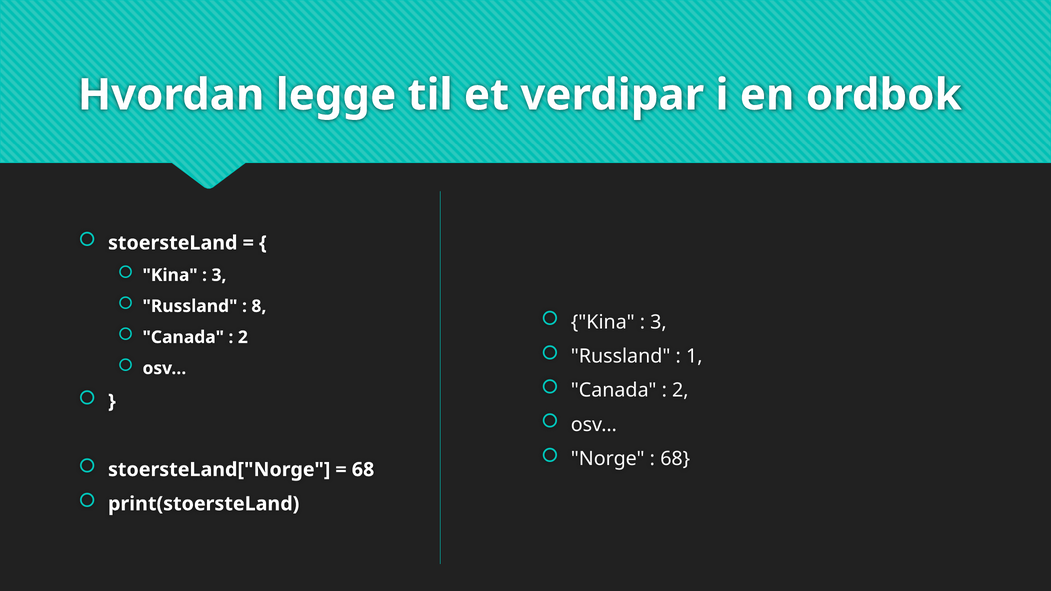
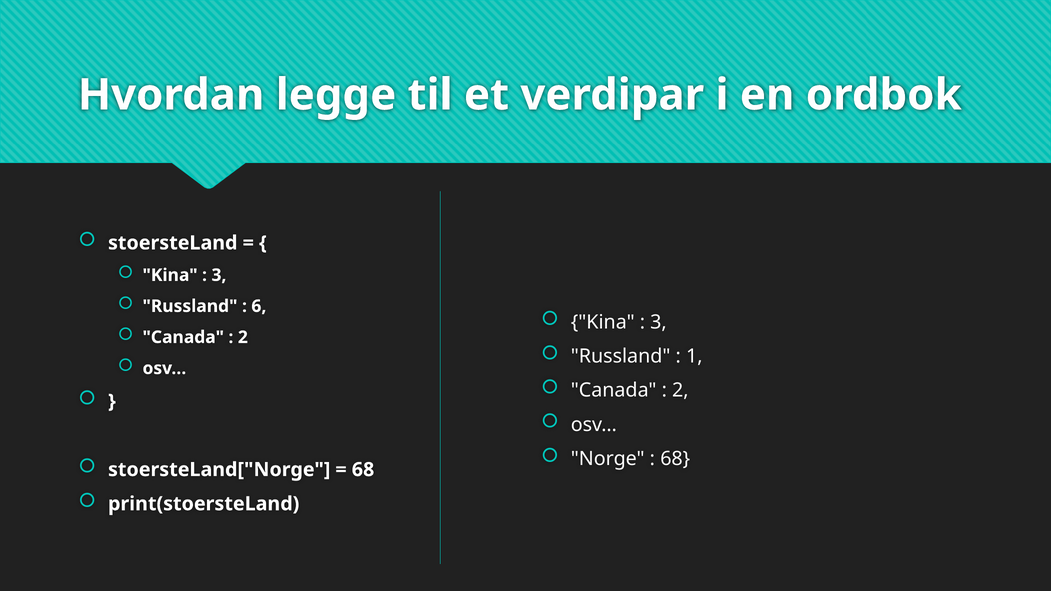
8: 8 -> 6
